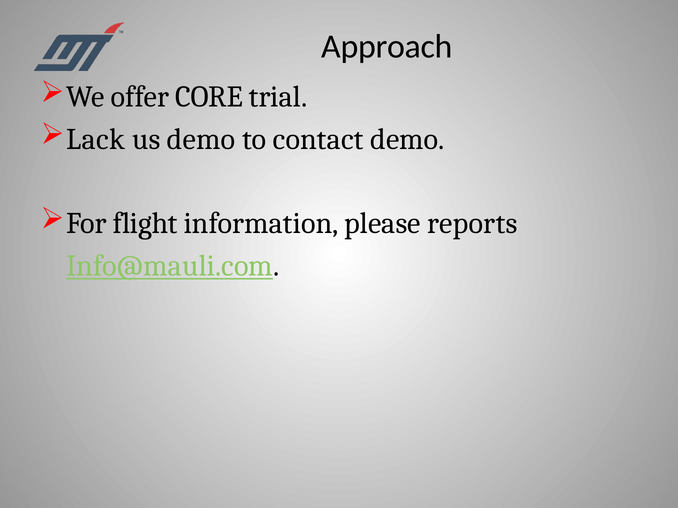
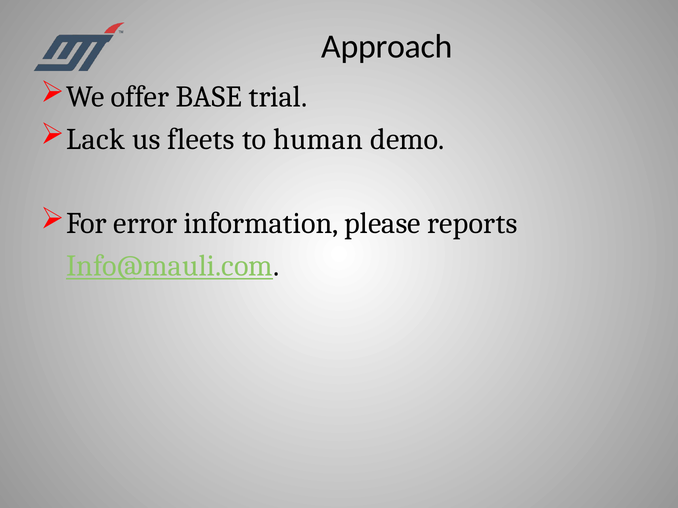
CORE: CORE -> BASE
us demo: demo -> fleets
contact: contact -> human
flight: flight -> error
